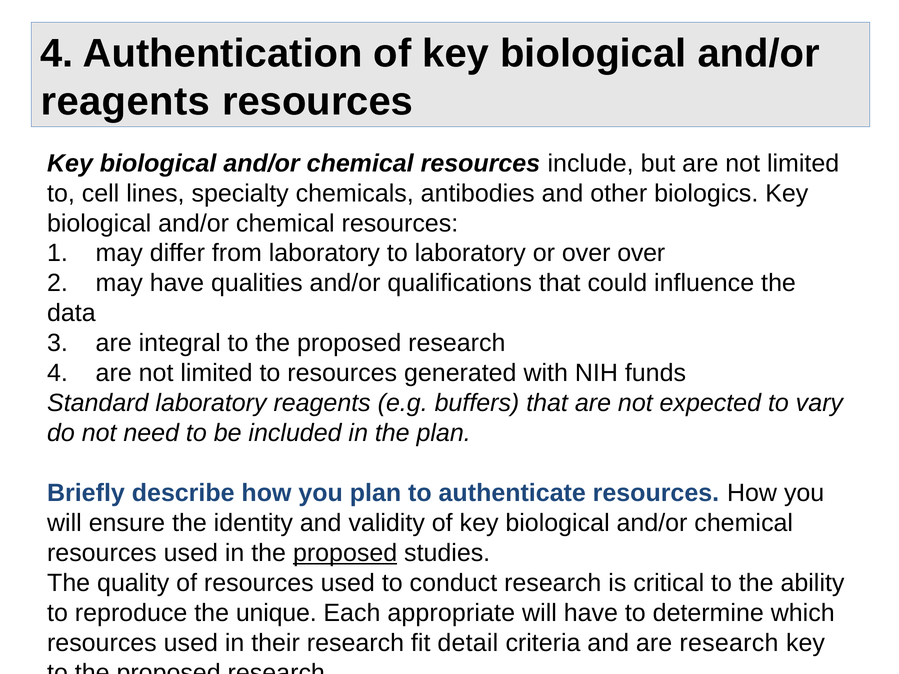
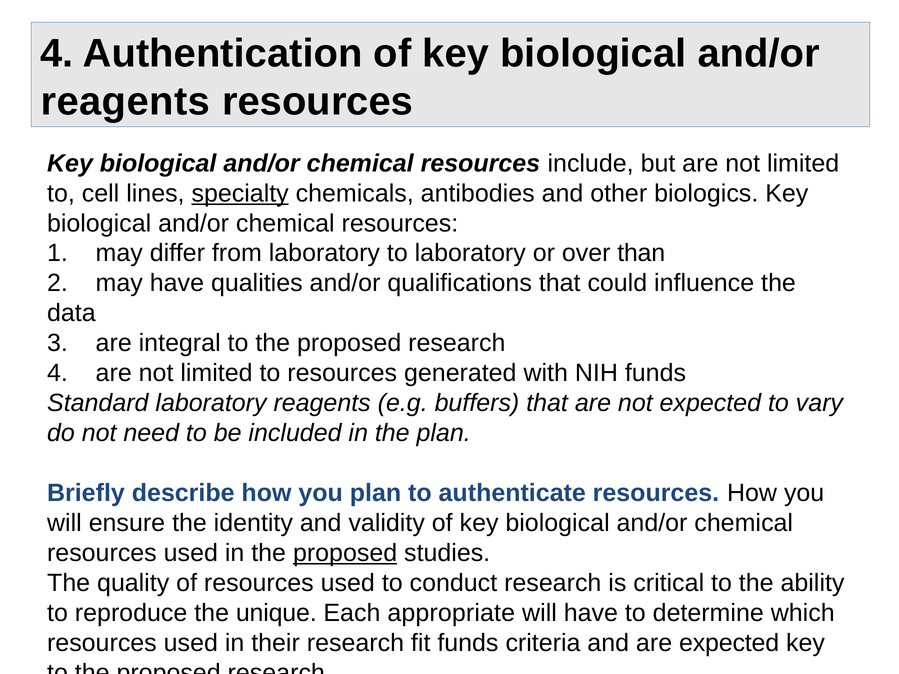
specialty underline: none -> present
over over: over -> than
fit detail: detail -> funds
are research: research -> expected
